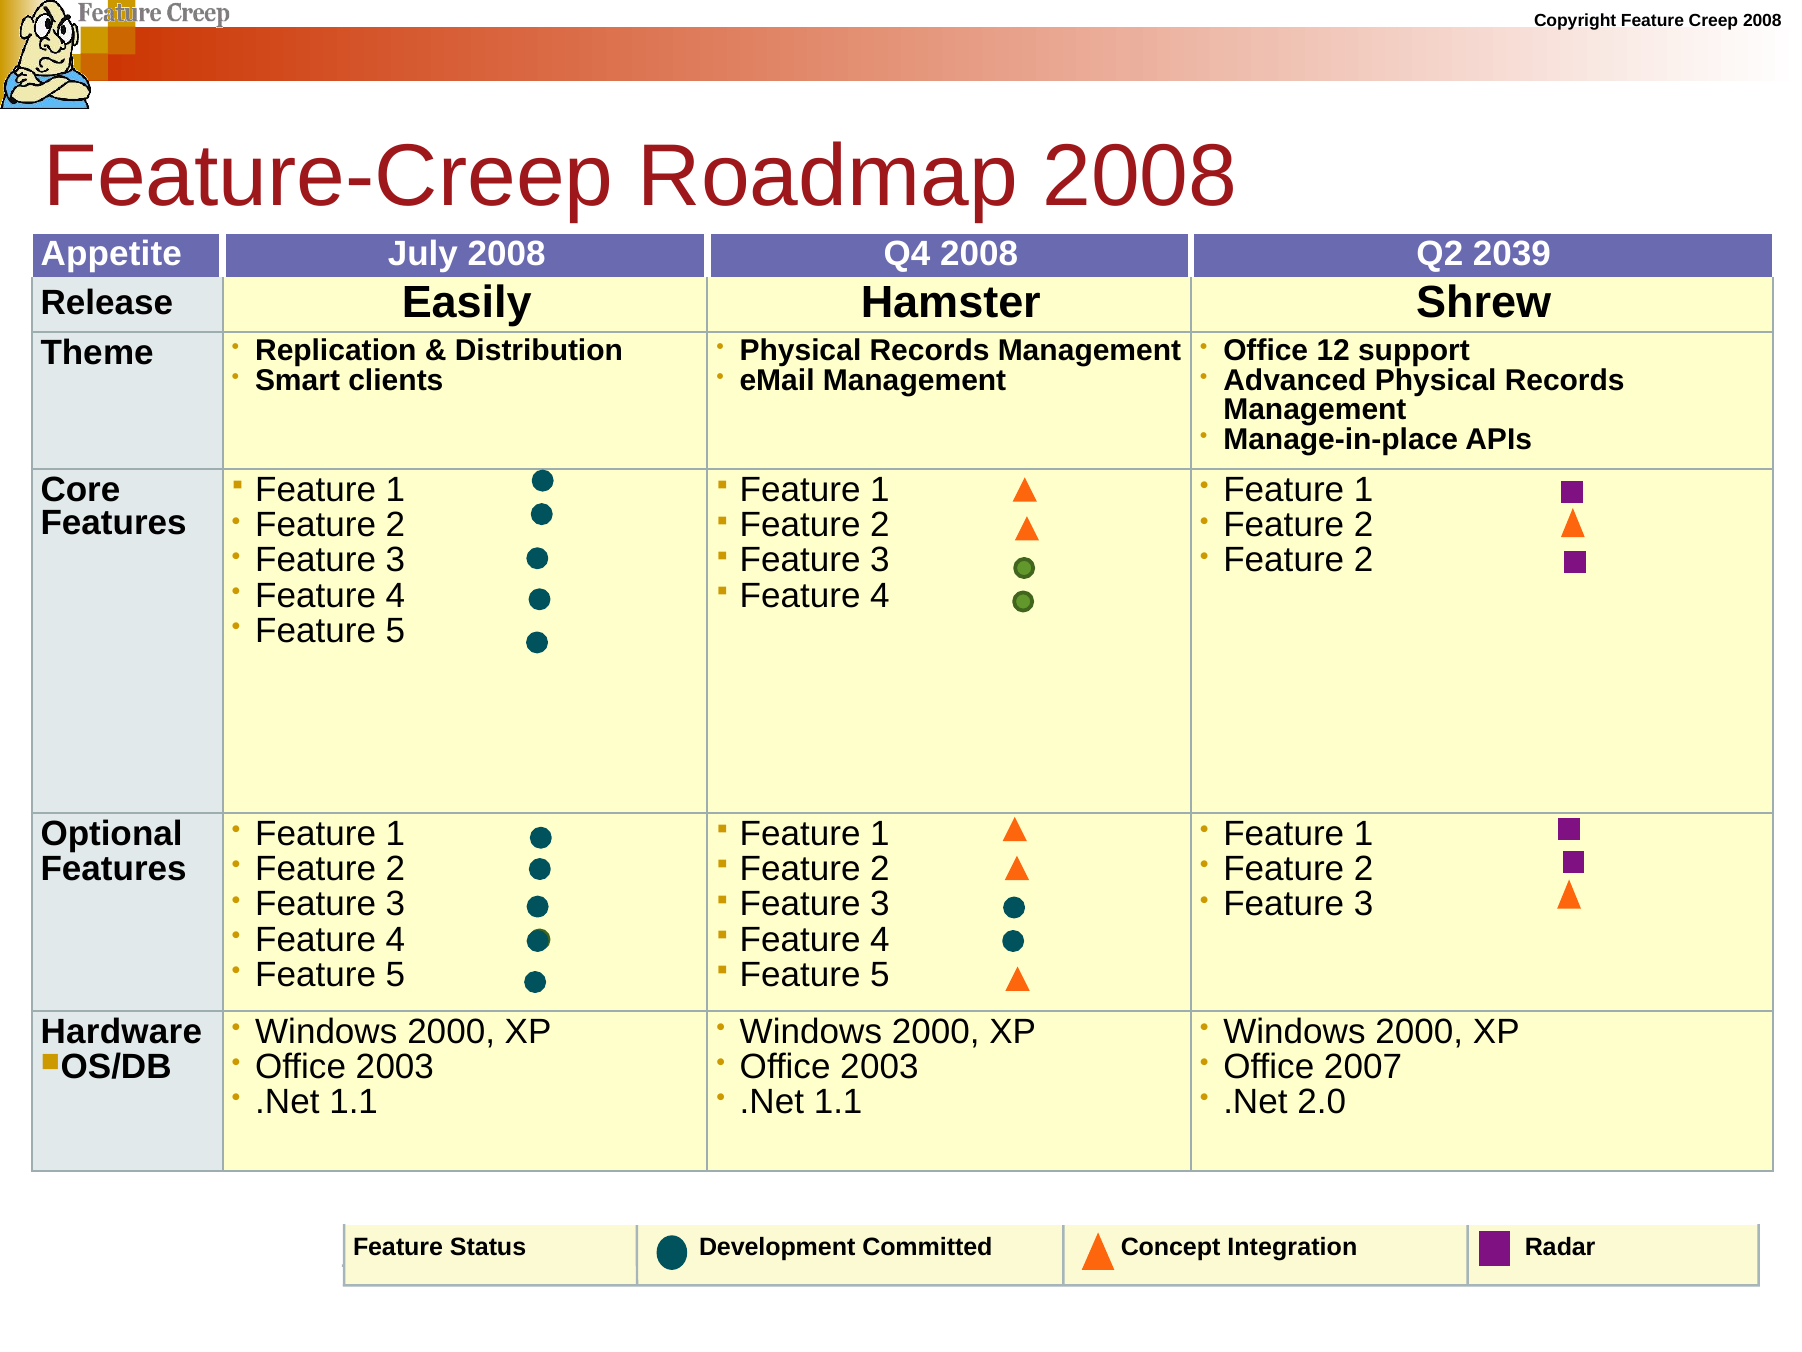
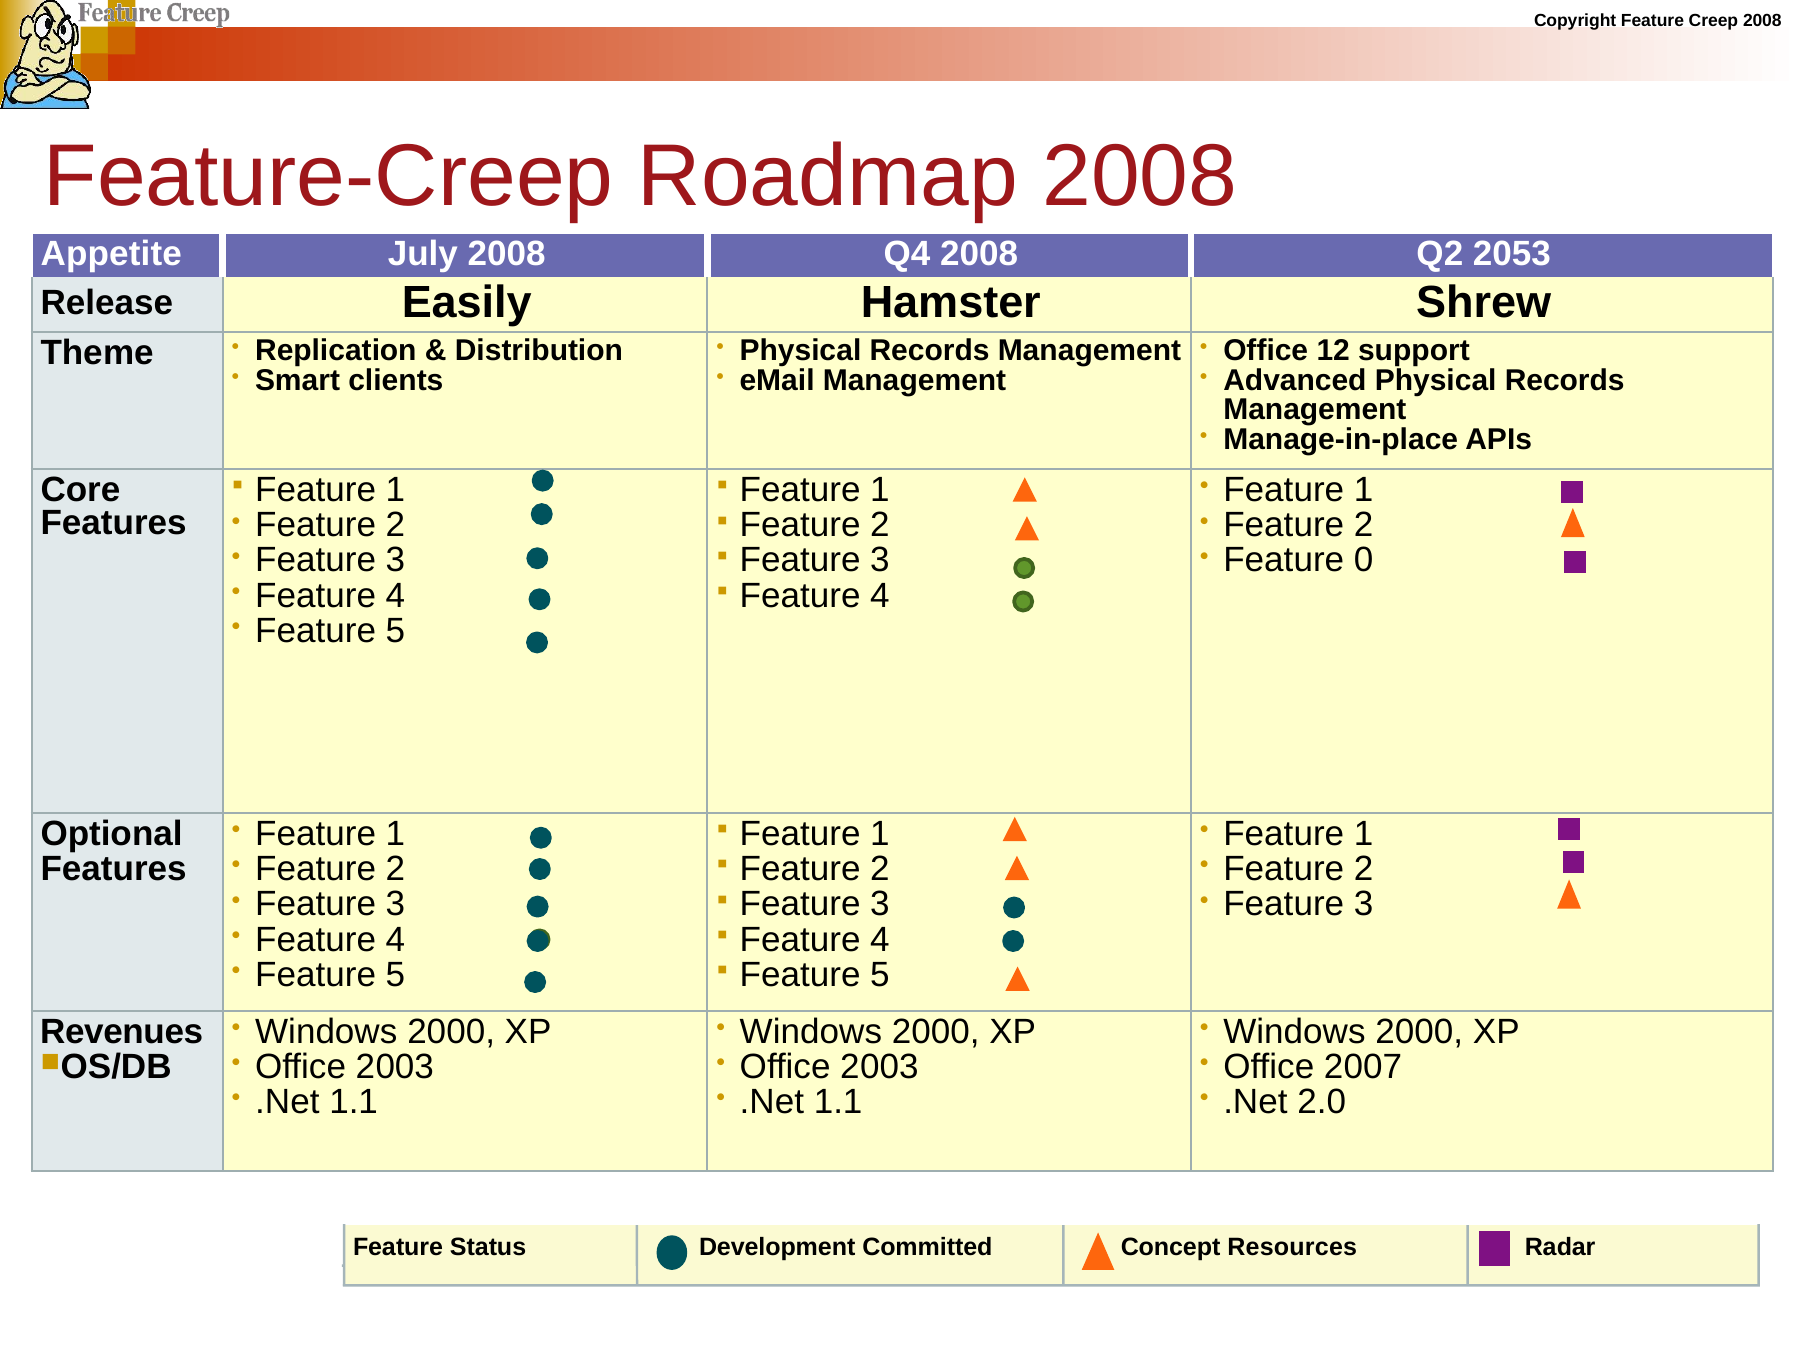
2039: 2039 -> 2053
2 at (1364, 560): 2 -> 0
Hardware: Hardware -> Revenues
Integration: Integration -> Resources
